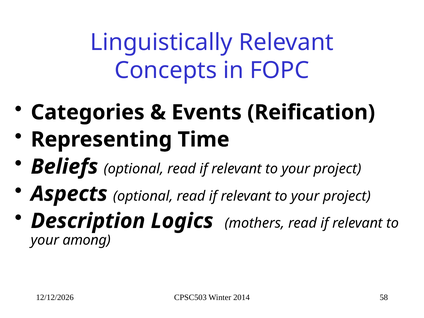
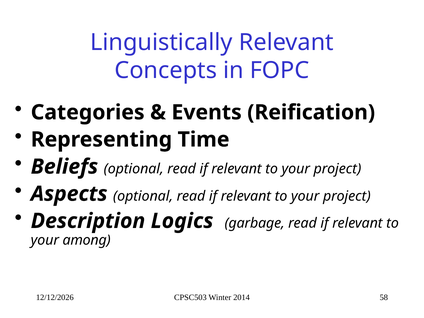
mothers: mothers -> garbage
